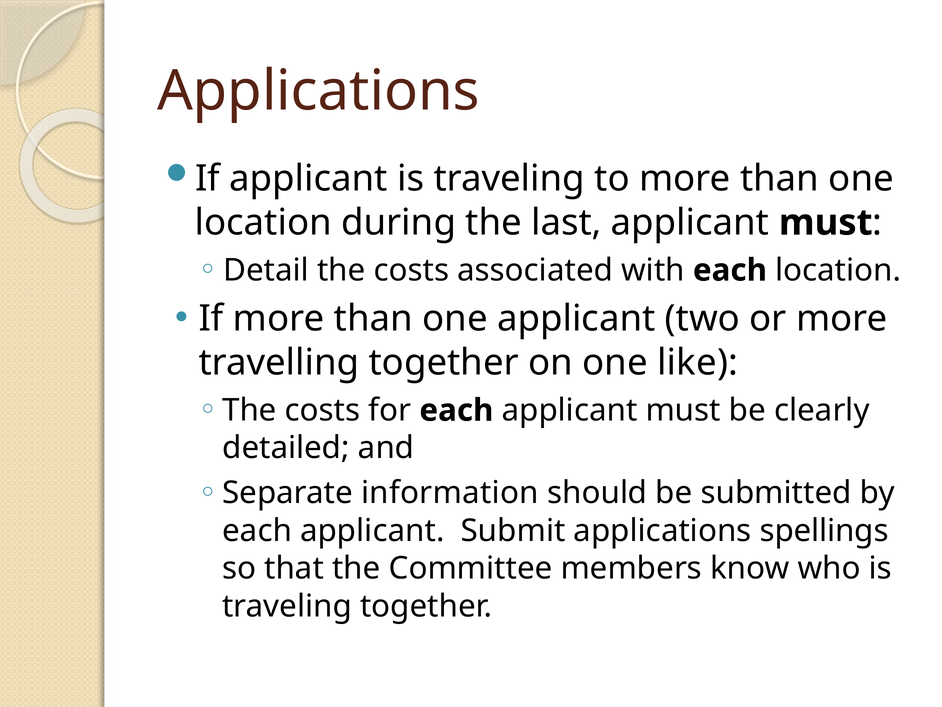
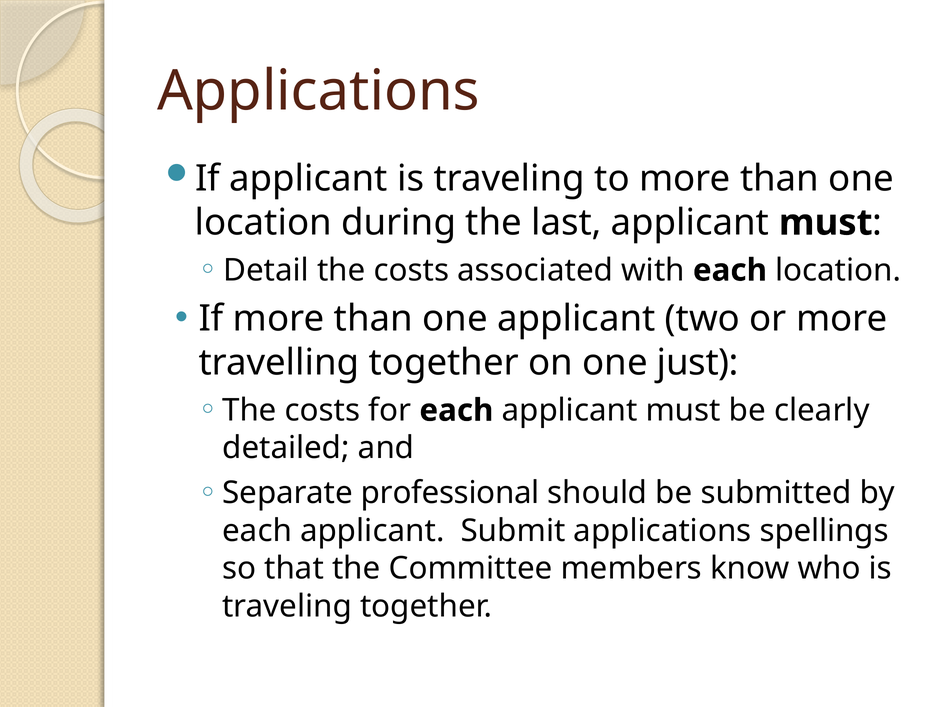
like: like -> just
information: information -> professional
